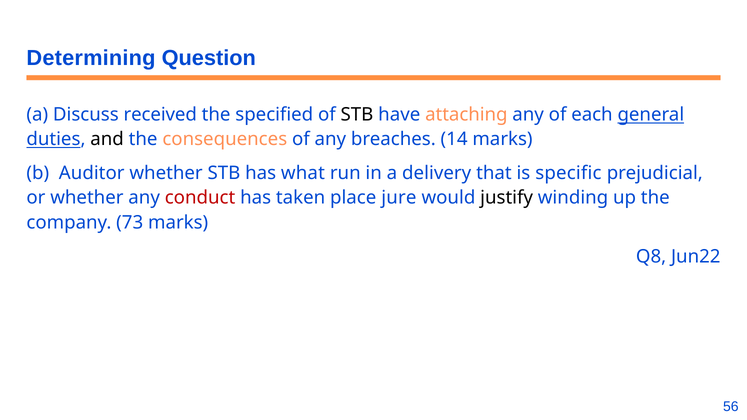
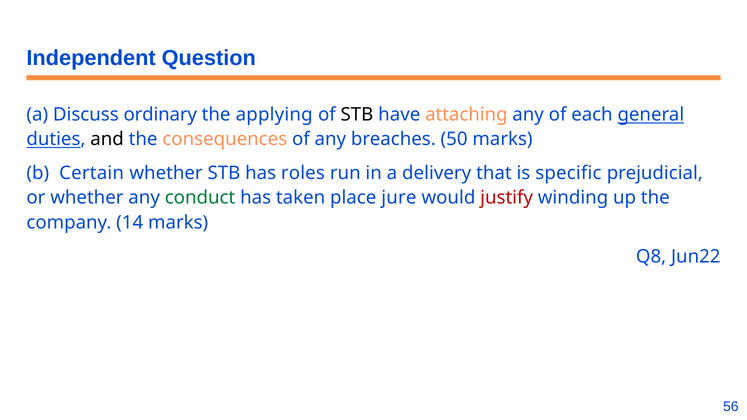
Determining: Determining -> Independent
received: received -> ordinary
specified: specified -> applying
14: 14 -> 50
Auditor: Auditor -> Certain
what: what -> roles
conduct colour: red -> green
justify colour: black -> red
73: 73 -> 14
